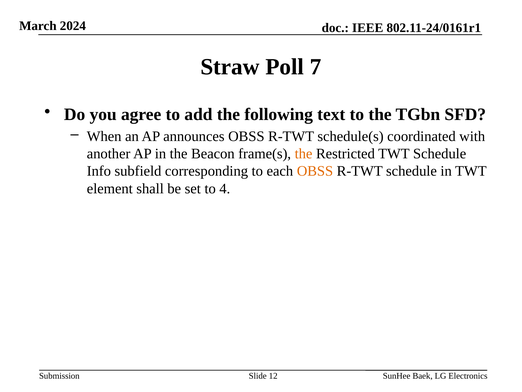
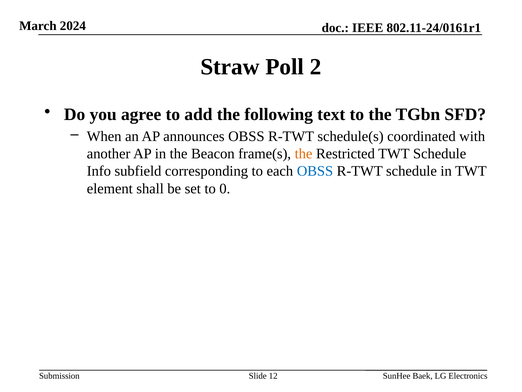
7: 7 -> 2
OBSS at (315, 171) colour: orange -> blue
4: 4 -> 0
